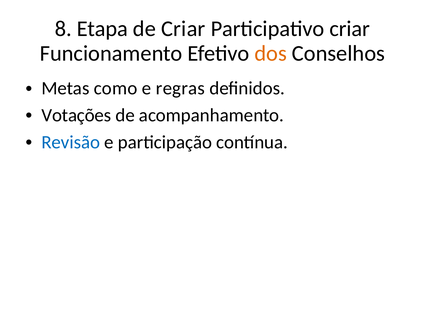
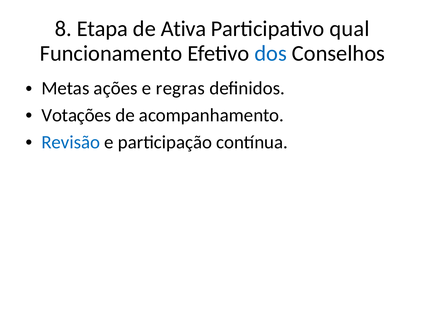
de Criar: Criar -> Ativa
Participativo criar: criar -> qual
dos colour: orange -> blue
como: como -> ações
